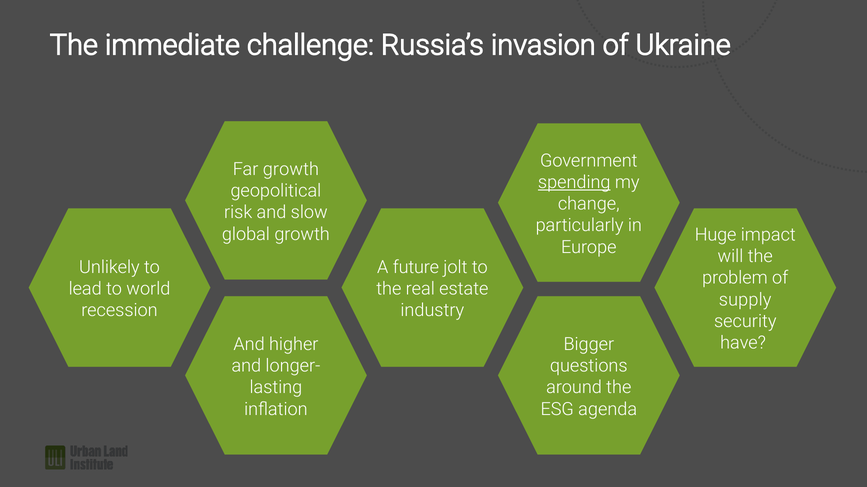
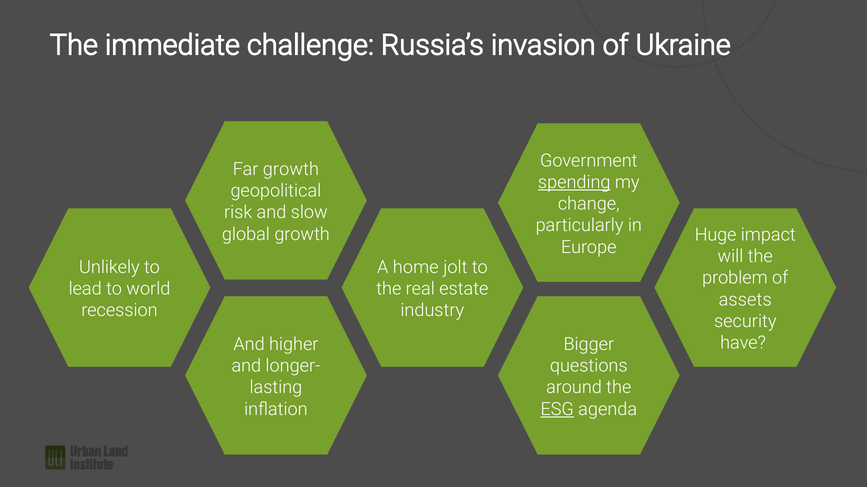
future: future -> home
supply: supply -> assets
ESG underline: none -> present
